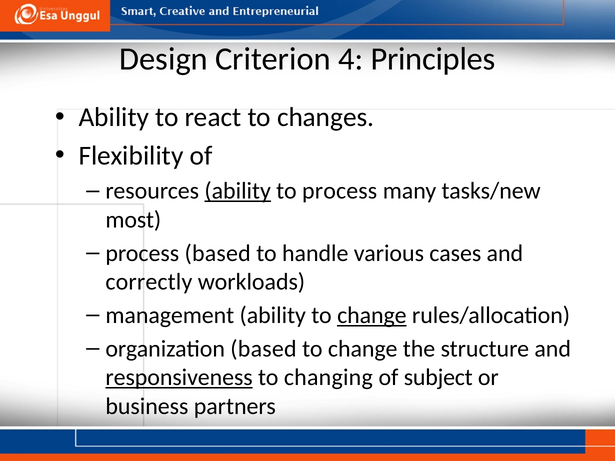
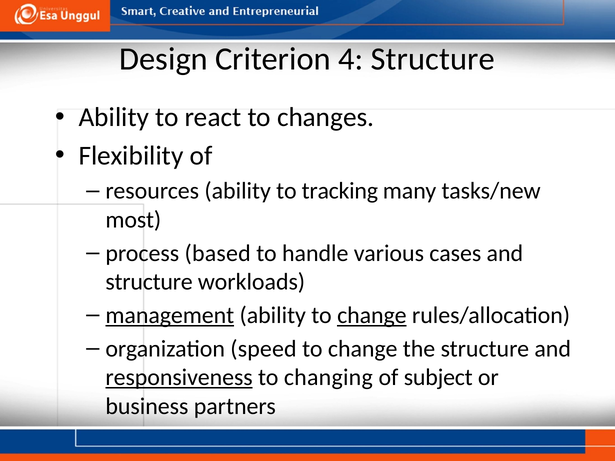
4 Principles: Principles -> Structure
ability at (238, 191) underline: present -> none
to process: process -> tracking
correctly at (149, 282): correctly -> structure
management underline: none -> present
organization based: based -> speed
